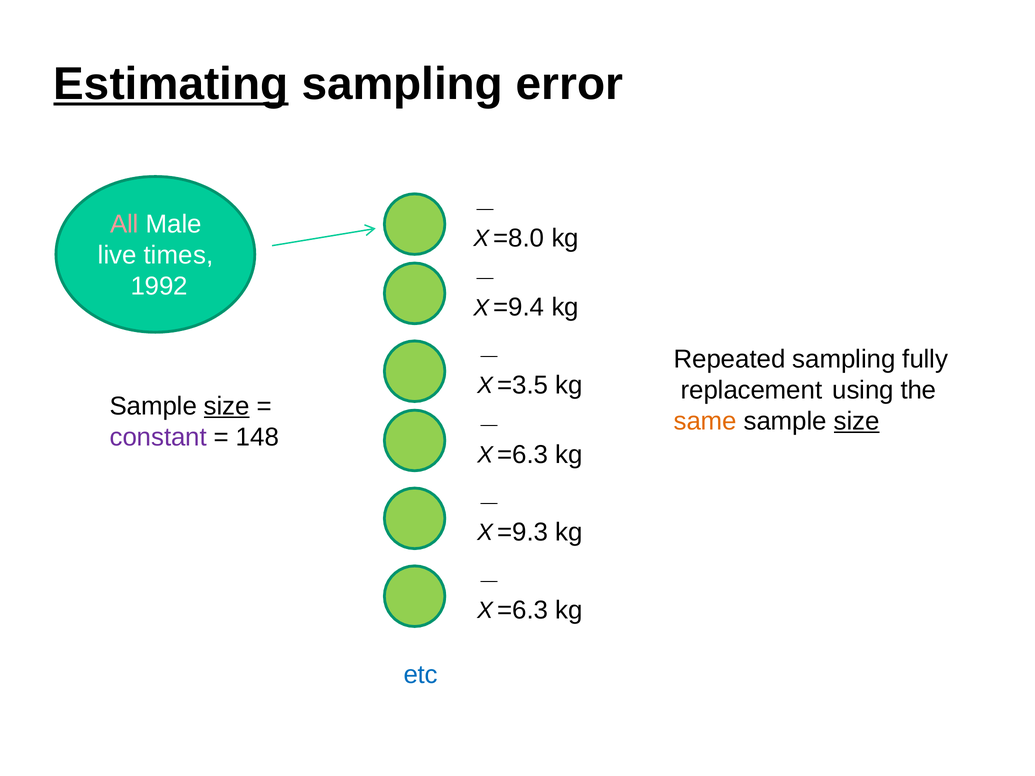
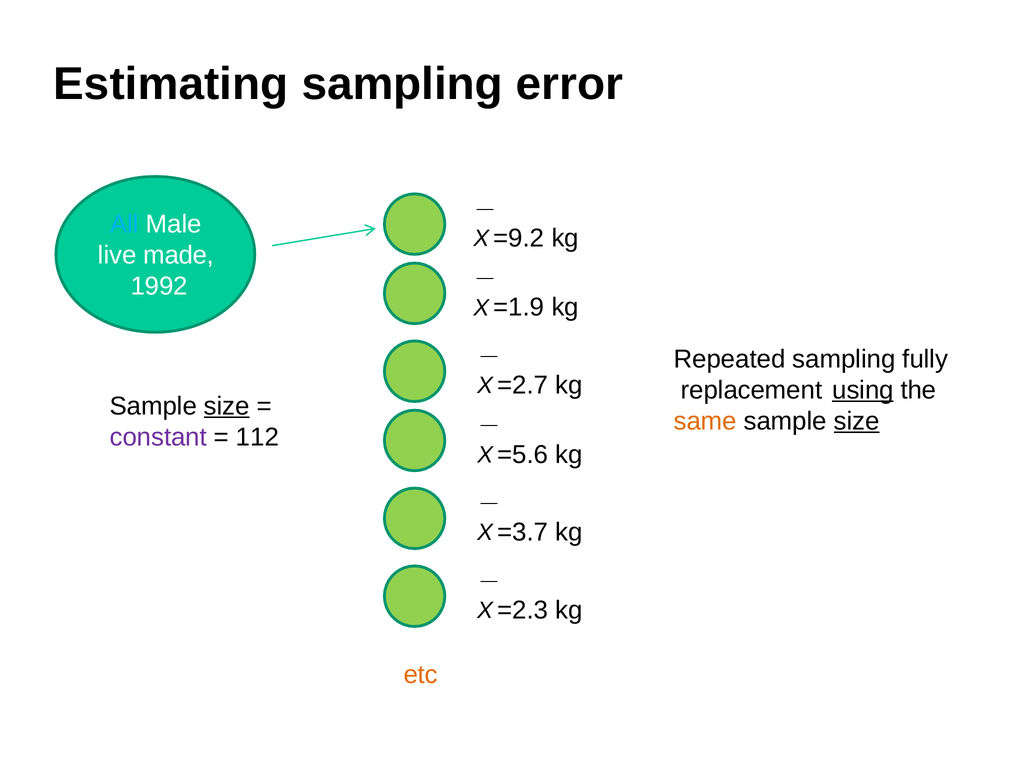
Estimating underline: present -> none
All colour: pink -> light blue
=8.0: =8.0 -> =9.2
times: times -> made
=9.4: =9.4 -> =1.9
=3.5: =3.5 -> =2.7
using underline: none -> present
148: 148 -> 112
=6.3 at (523, 455): =6.3 -> =5.6
=9.3: =9.3 -> =3.7
=6.3 at (523, 610): =6.3 -> =2.3
etc colour: blue -> orange
